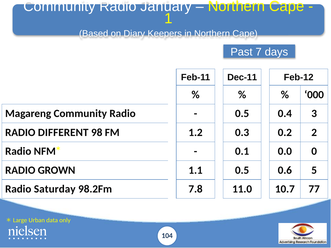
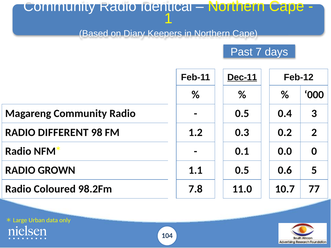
January: January -> Identical
Dec-11 underline: none -> present
Saturday: Saturday -> Coloured
